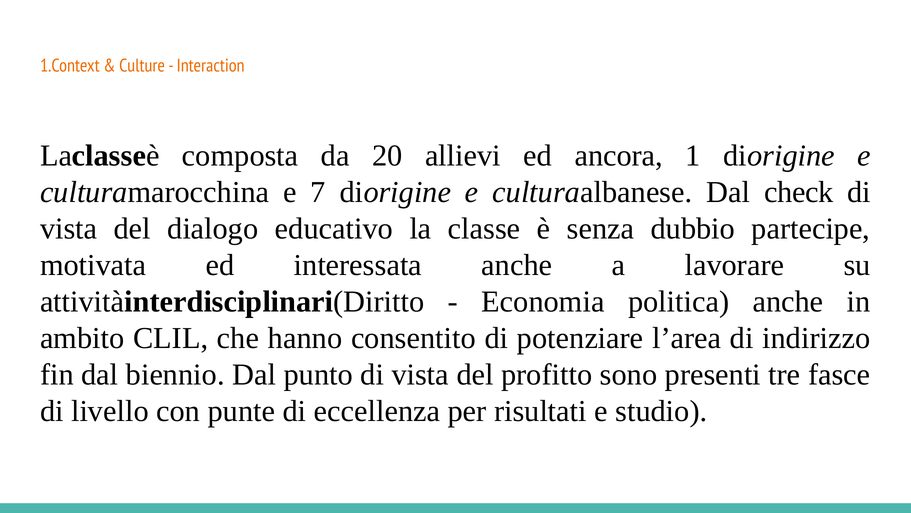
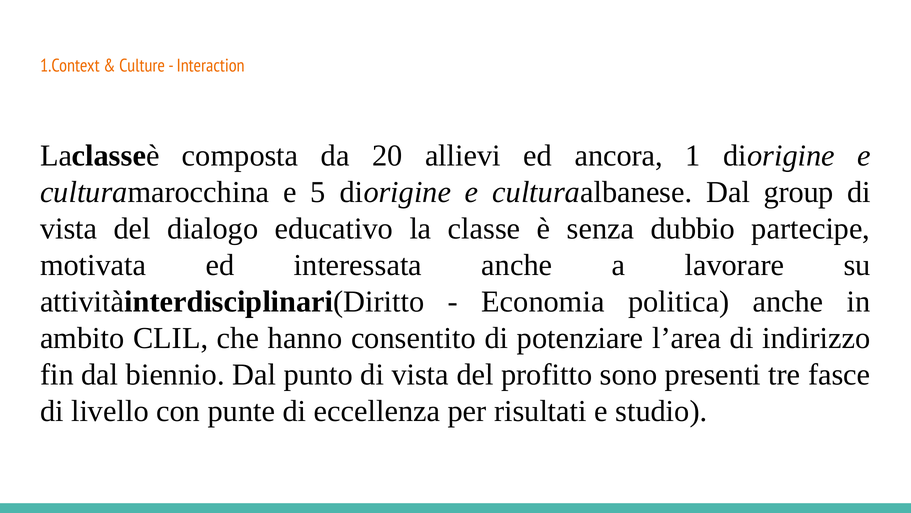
7: 7 -> 5
check: check -> group
